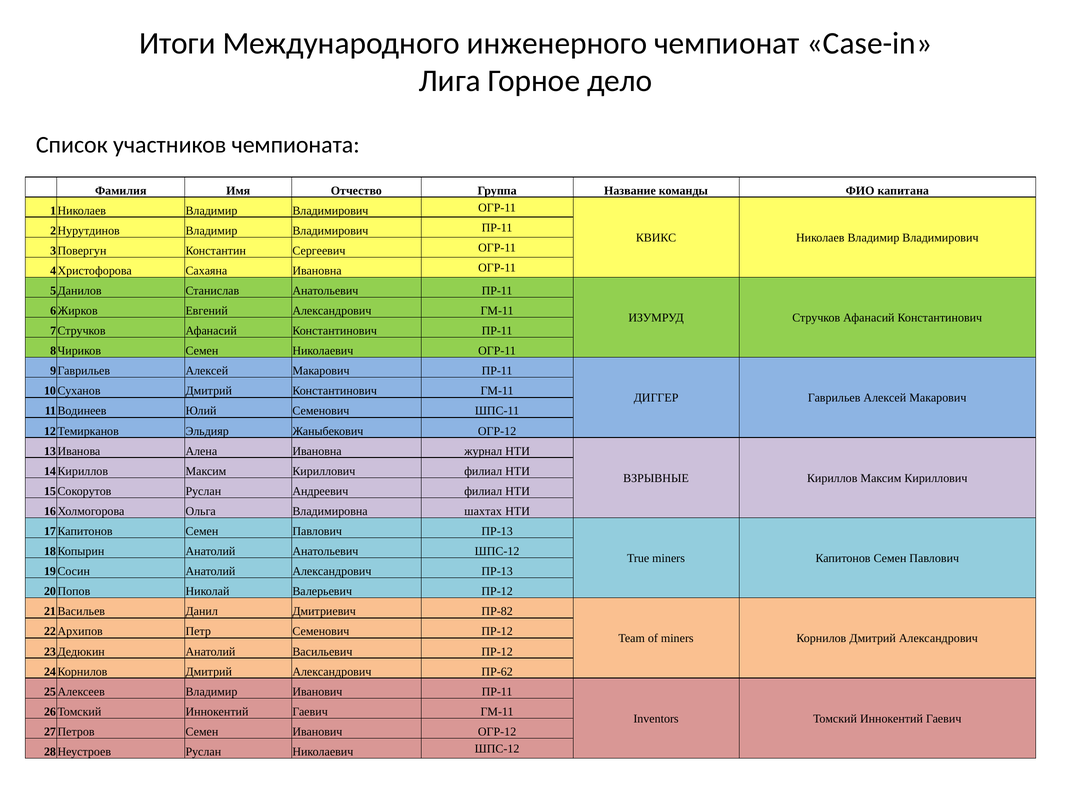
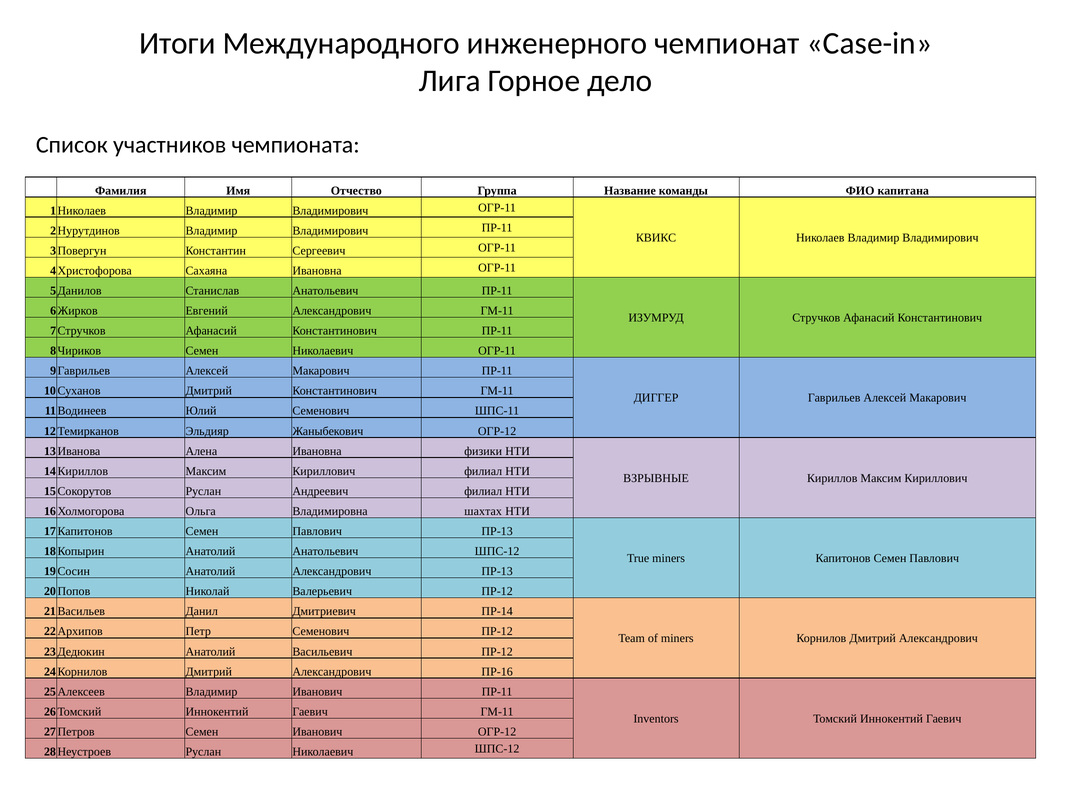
журнал: журнал -> физики
ПР-82: ПР-82 -> ПР-14
ПР-62: ПР-62 -> ПР-16
